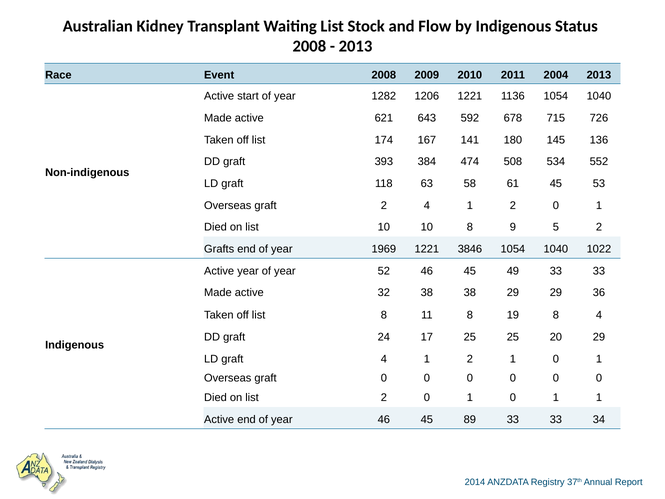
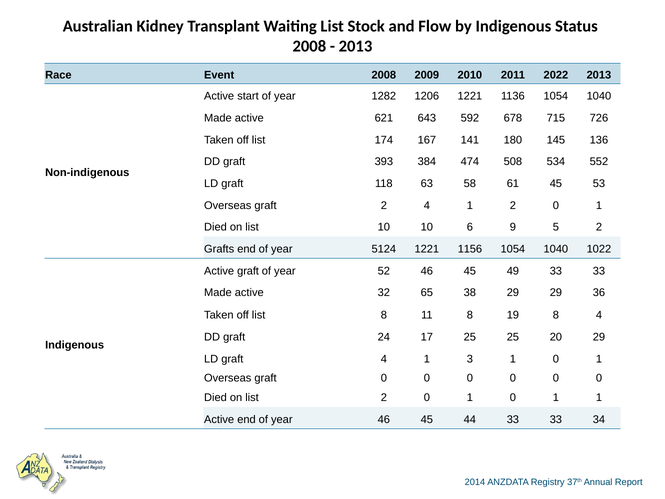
2004: 2004 -> 2022
10 8: 8 -> 6
1969: 1969 -> 5124
3846: 3846 -> 1156
Active year: year -> graft
32 38: 38 -> 65
graft 4 1 2: 2 -> 3
89: 89 -> 44
